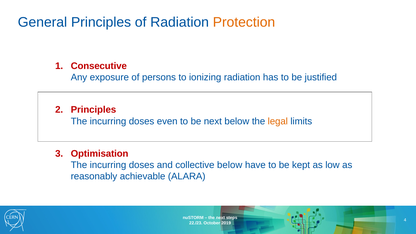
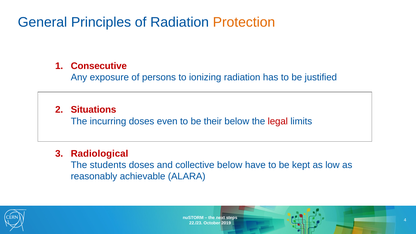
Principles at (93, 110): Principles -> Situations
be next: next -> their
legal colour: orange -> red
Optimisation: Optimisation -> Radiological
incurring at (108, 165): incurring -> students
